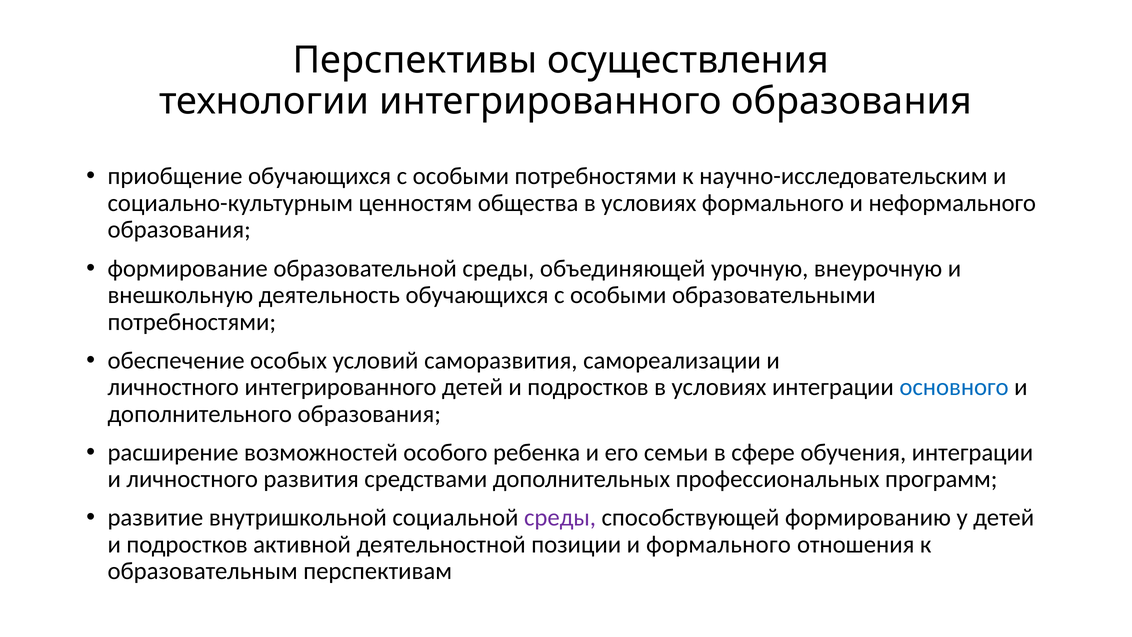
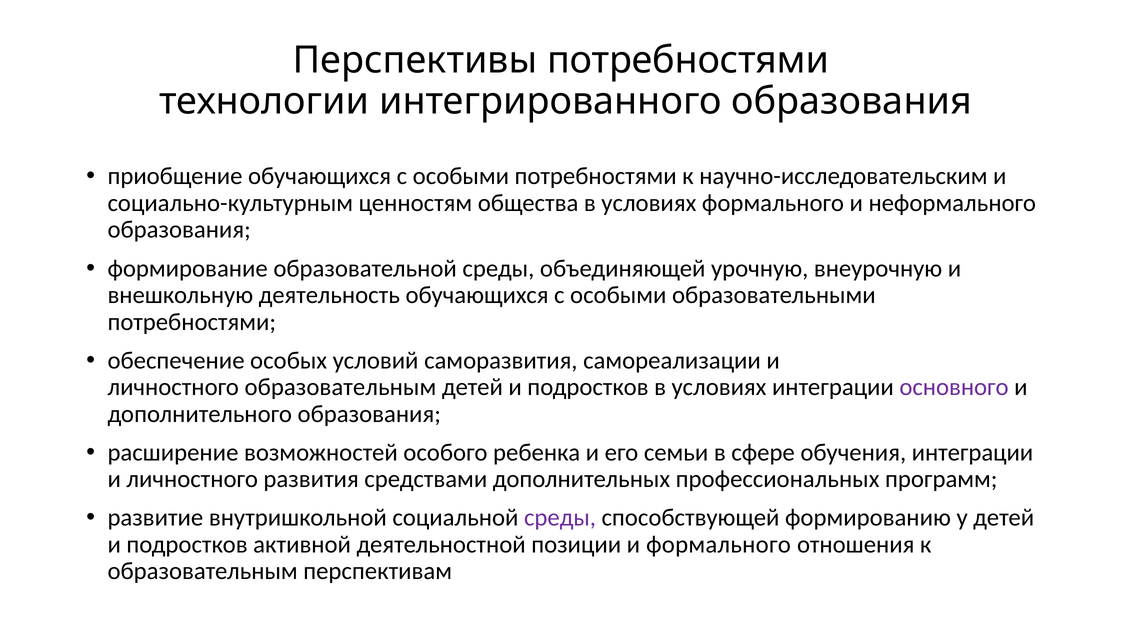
Перспективы осуществления: осуществления -> потребностями
личностного интегрированного: интегрированного -> образовательным
основного colour: blue -> purple
